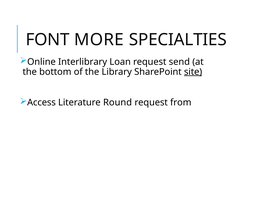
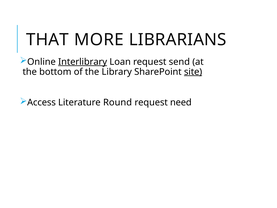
FONT: FONT -> THAT
SPECIALTIES: SPECIALTIES -> LIBRARIANS
Interlibrary underline: none -> present
from: from -> need
